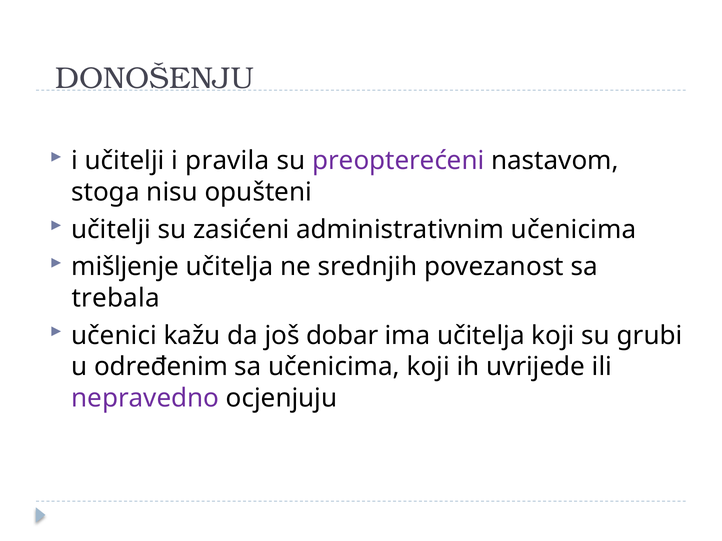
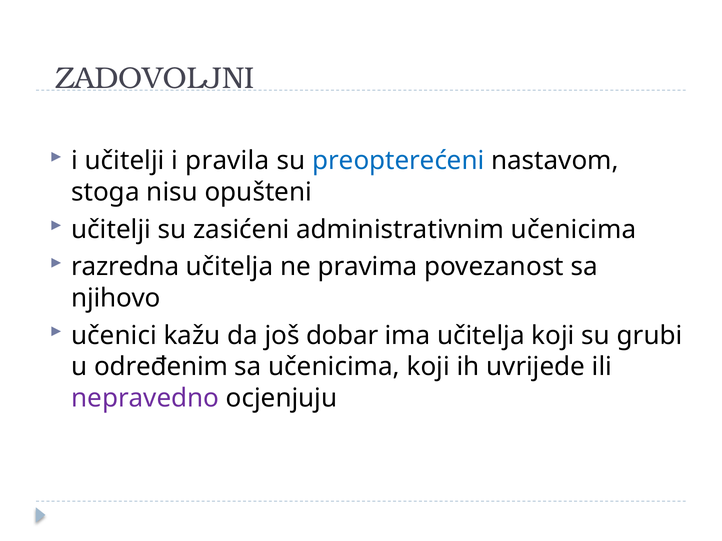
DONOŠENJU: DONOŠENJU -> ZADOVOLJNI
preopterećeni colour: purple -> blue
mišljenje: mišljenje -> razredna
srednjih: srednjih -> pravima
trebala: trebala -> njihovo
